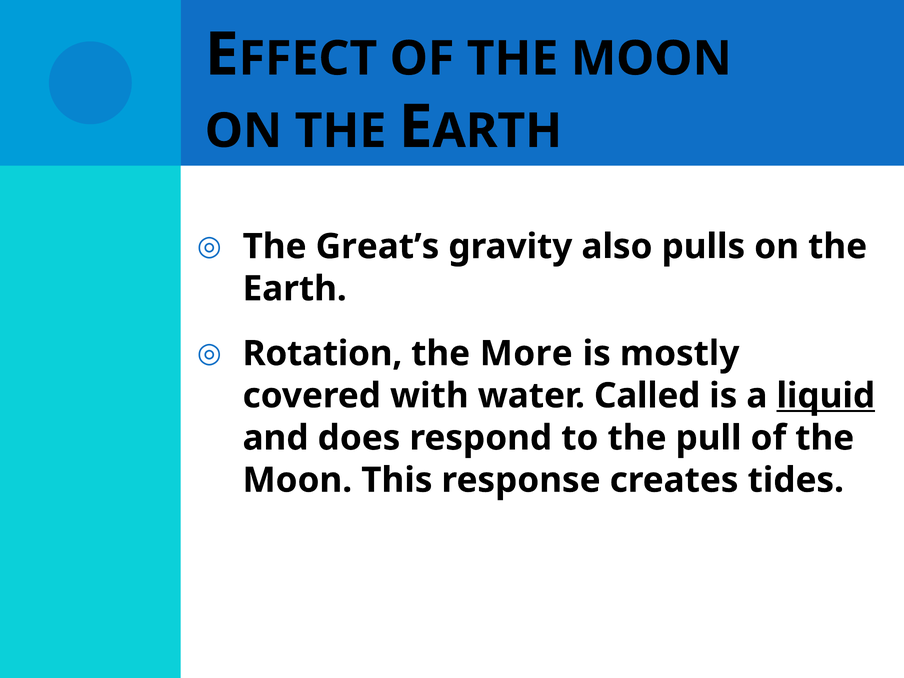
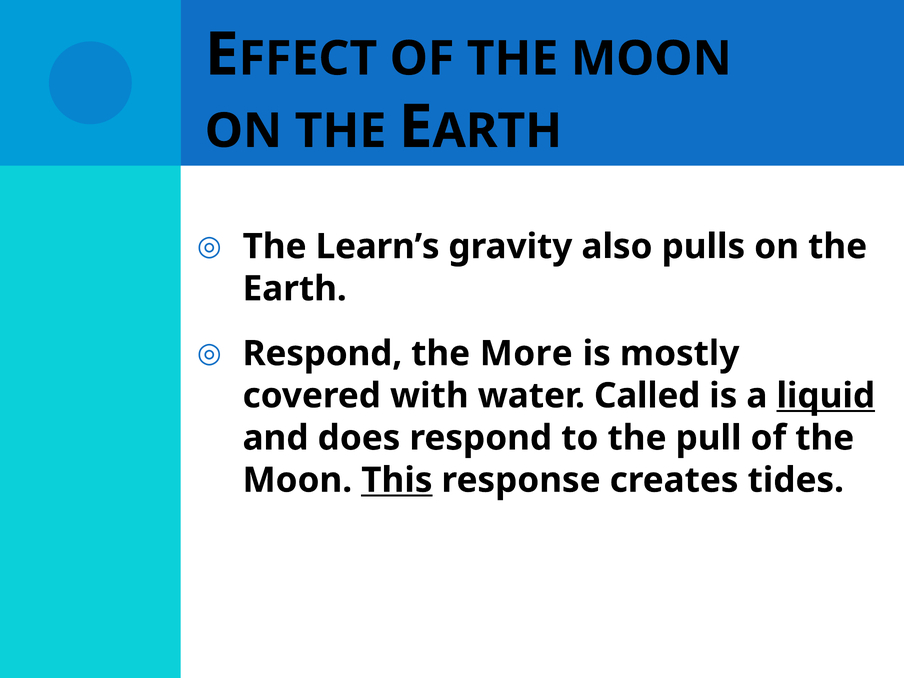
Great’s: Great’s -> Learn’s
Rotation at (322, 354): Rotation -> Respond
This underline: none -> present
